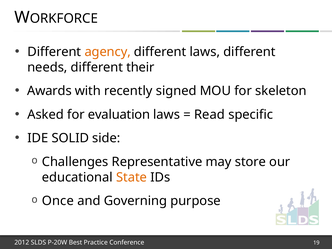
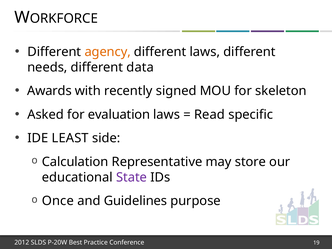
their: their -> data
SOLID: SOLID -> LEAST
Challenges: Challenges -> Calculation
State colour: orange -> purple
Governing: Governing -> Guidelines
